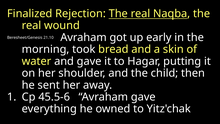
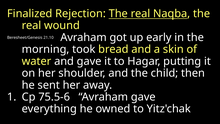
45.5-6: 45.5-6 -> 75.5-6
